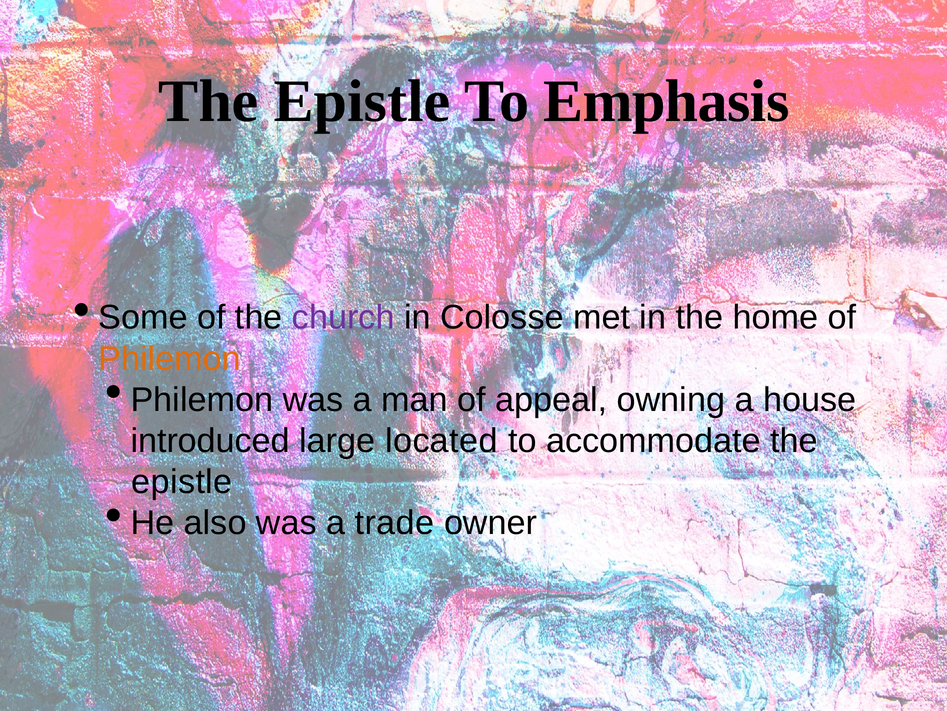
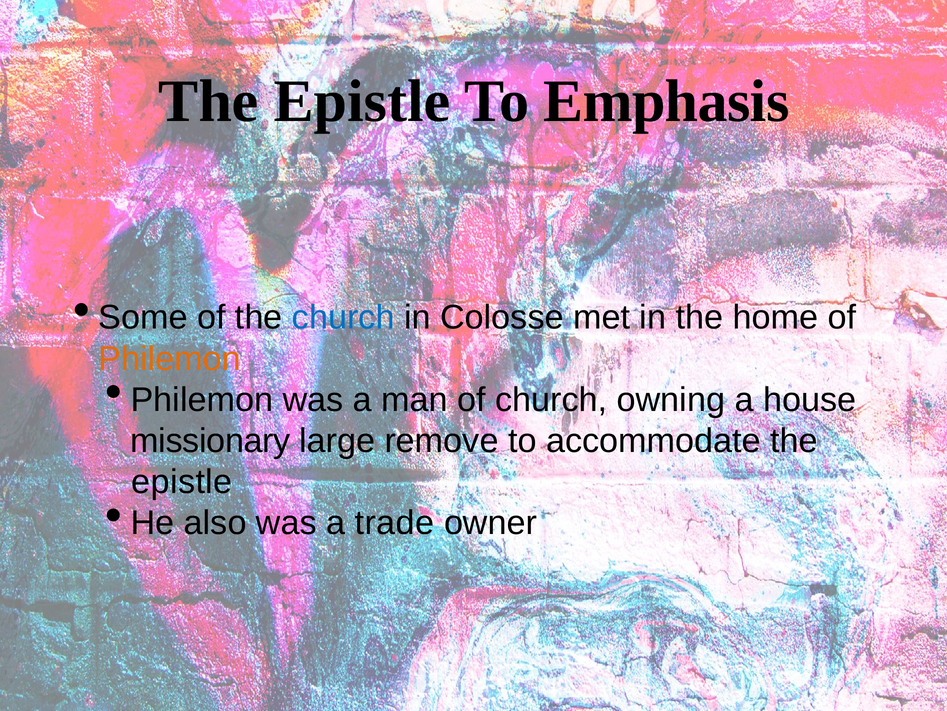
church at (343, 317) colour: purple -> blue
of appeal: appeal -> church
introduced: introduced -> missionary
located: located -> remove
